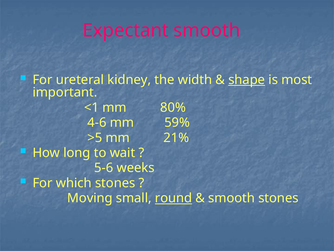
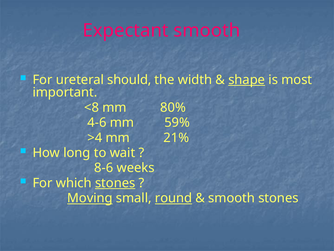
kidney: kidney -> should
<1: <1 -> <8
>5: >5 -> >4
5-6: 5-6 -> 8-6
stones at (115, 183) underline: none -> present
Moving underline: none -> present
